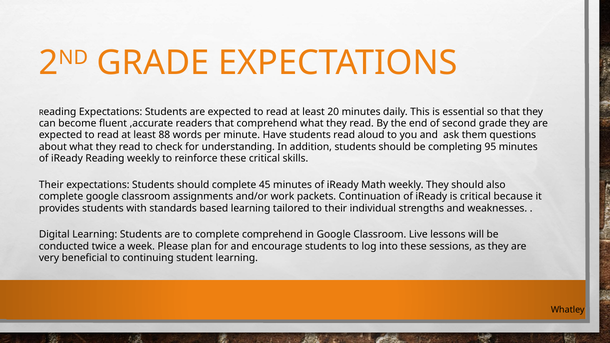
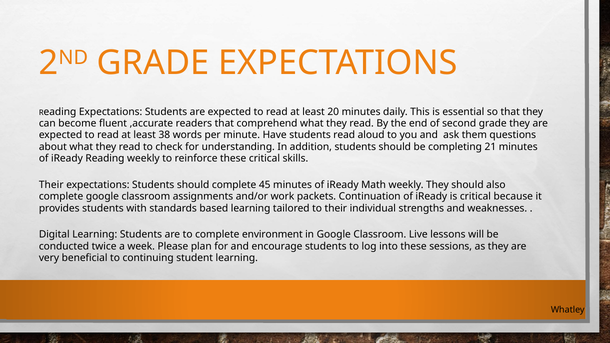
88: 88 -> 38
95: 95 -> 21
complete comprehend: comprehend -> environment
